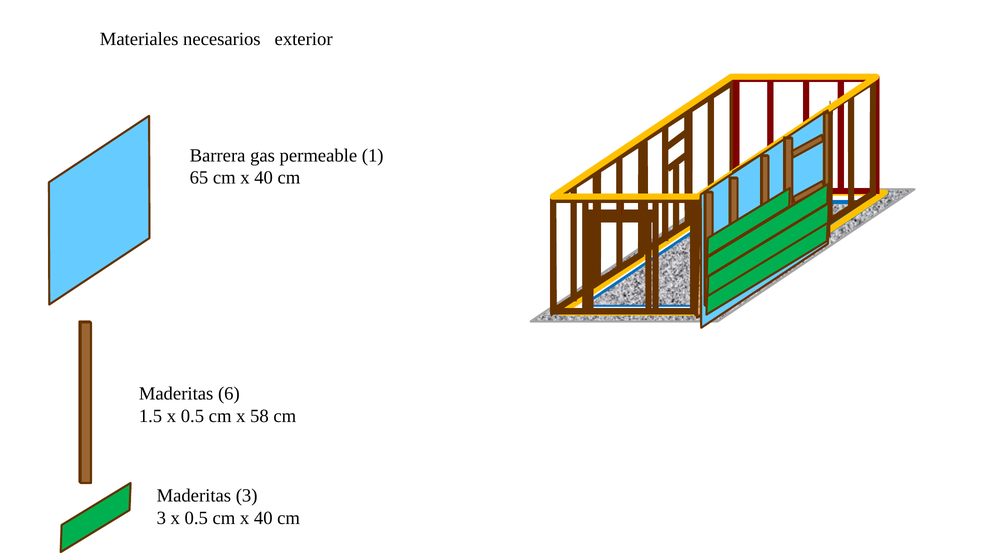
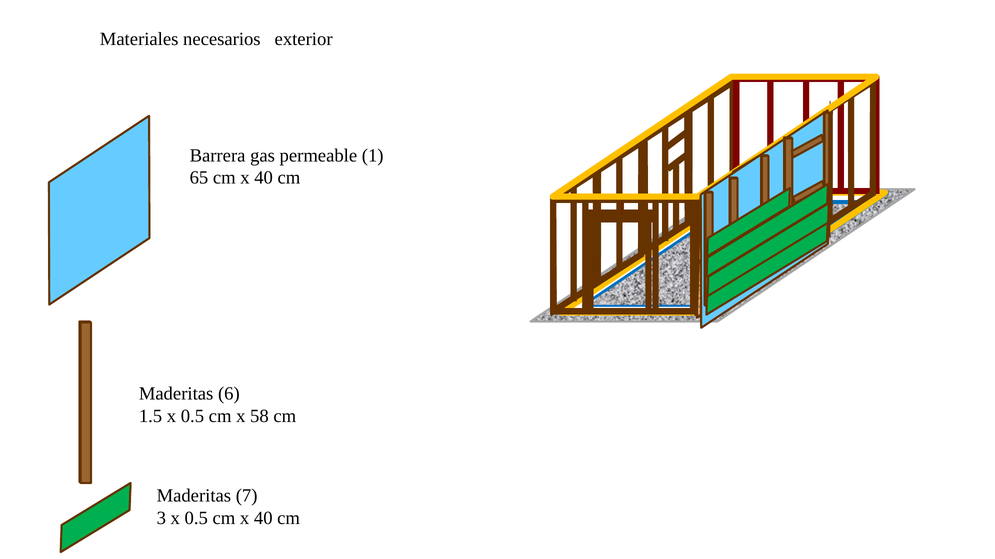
Maderitas 3: 3 -> 7
